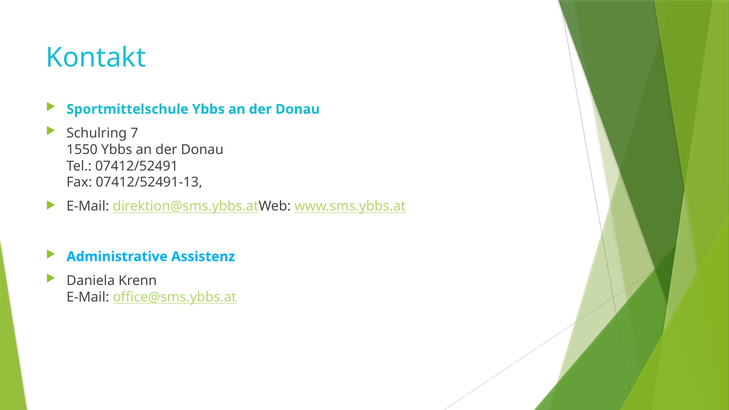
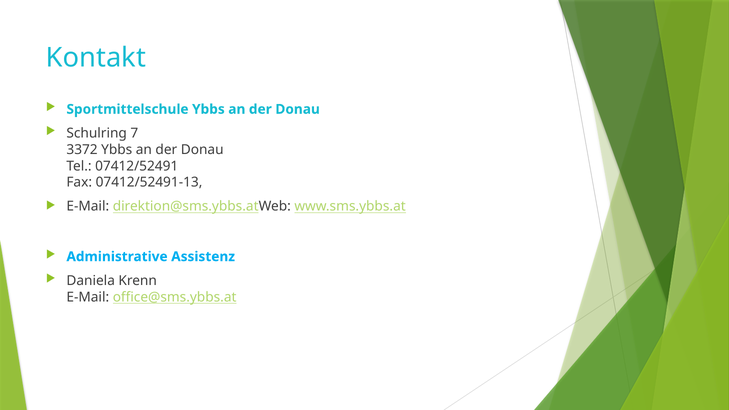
1550: 1550 -> 3372
